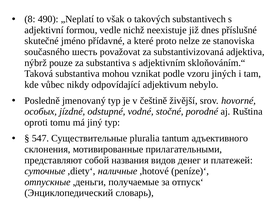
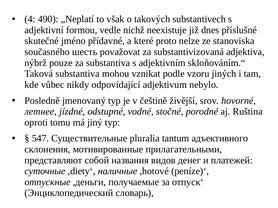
8: 8 -> 4
особых: особых -> летнее
